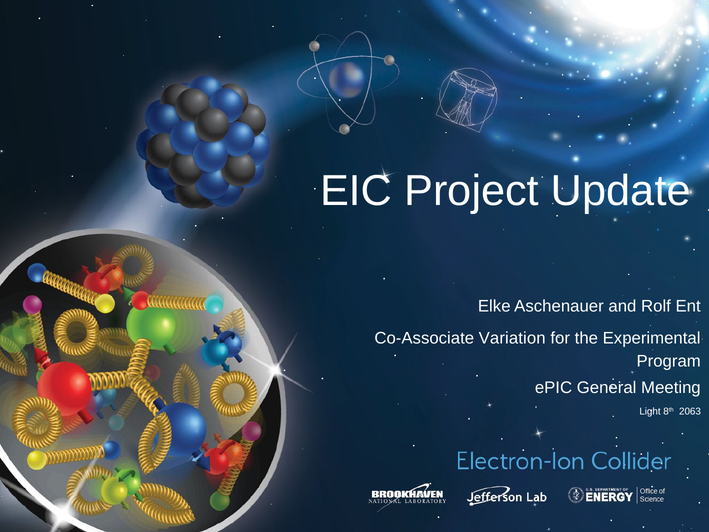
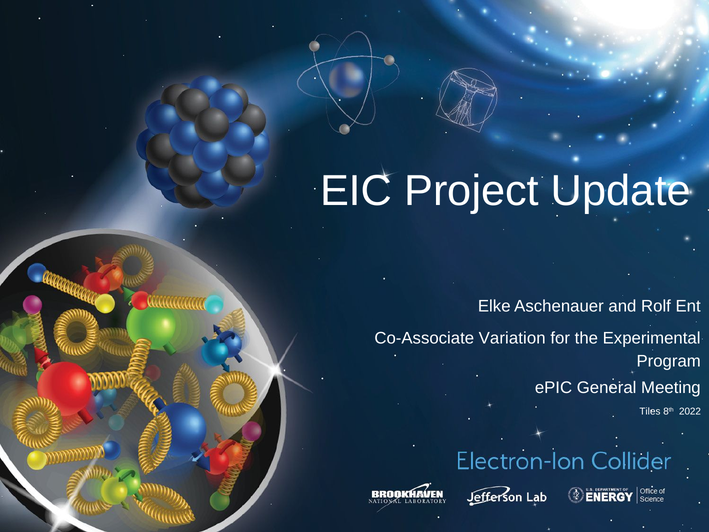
Light: Light -> Tiles
2063: 2063 -> 2022
